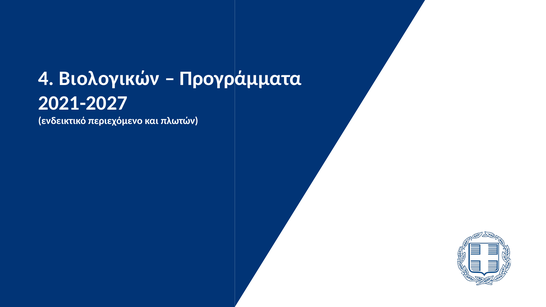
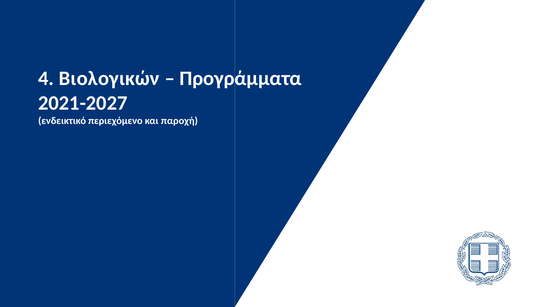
πλωτών: πλωτών -> παροχή
